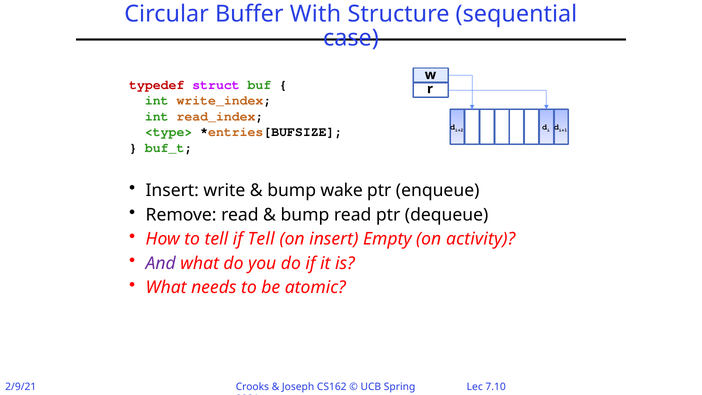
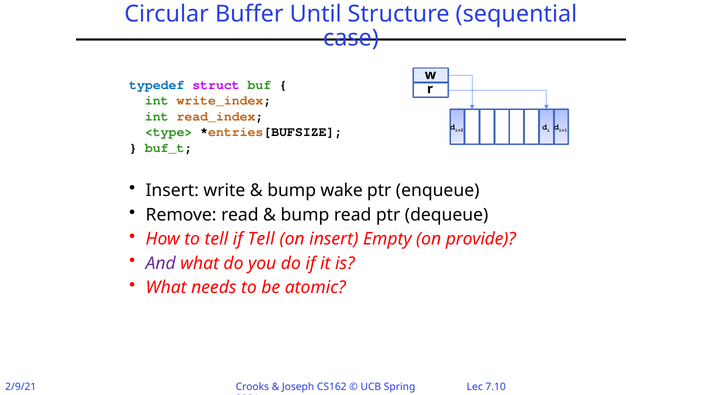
With: With -> Until
typedef colour: red -> blue
activity: activity -> provide
